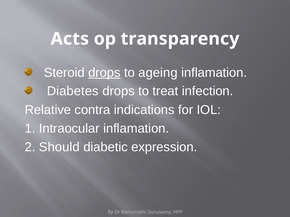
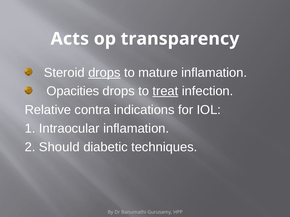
ageing: ageing -> mature
Diabetes: Diabetes -> Opacities
treat underline: none -> present
expression: expression -> techniques
